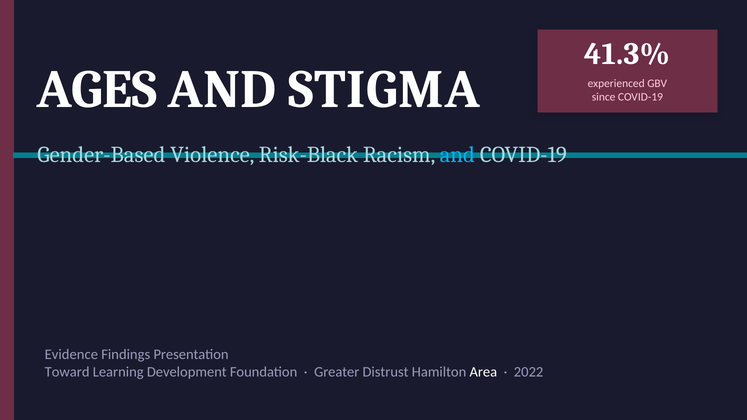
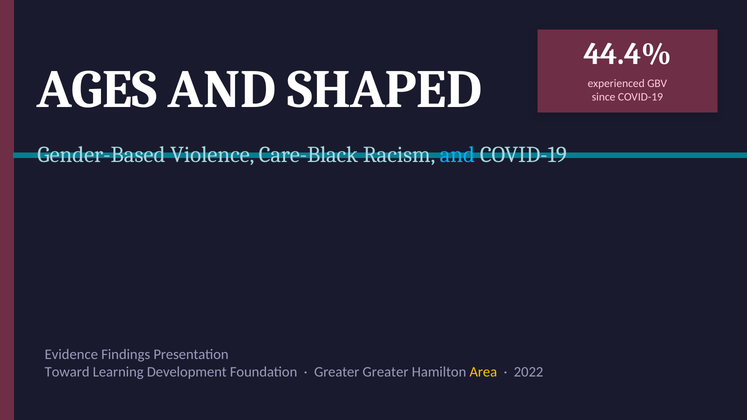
41.3%: 41.3% -> 44.4%
STIGMA: STIGMA -> SHAPED
Risk-Black: Risk-Black -> Care-Black
Greater Distrust: Distrust -> Greater
Area colour: white -> yellow
